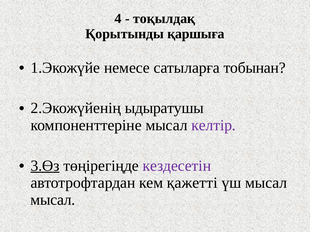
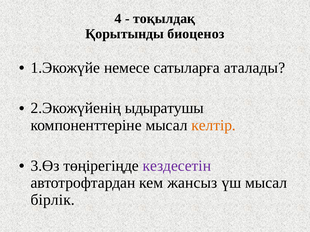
қаршыға: қаршыға -> биоценоз
тобынан: тобынан -> аталады
келтір colour: purple -> orange
3.Өз underline: present -> none
қажетті: қажетті -> жансыз
мысал at (53, 200): мысал -> бірлік
